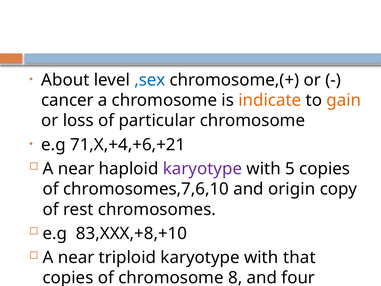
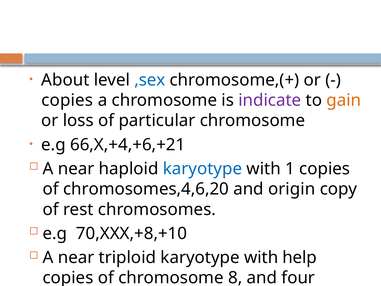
cancer at (67, 100): cancer -> copies
indicate colour: orange -> purple
71,X,+4,+6,+21: 71,X,+4,+6,+21 -> 66,X,+4,+6,+21
karyotype at (203, 169) colour: purple -> blue
5: 5 -> 1
chromosomes,7,6,10: chromosomes,7,6,10 -> chromosomes,4,6,20
83,XXX,+8,+10: 83,XXX,+8,+10 -> 70,XXX,+8,+10
that: that -> help
